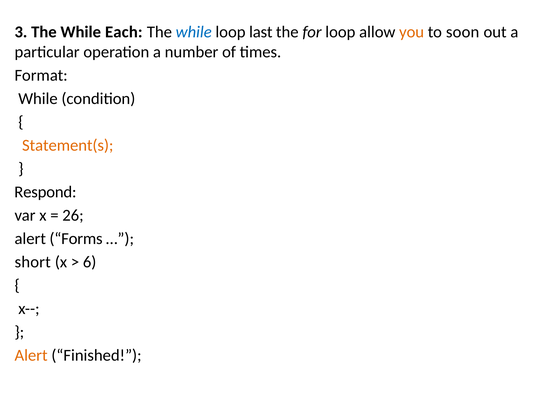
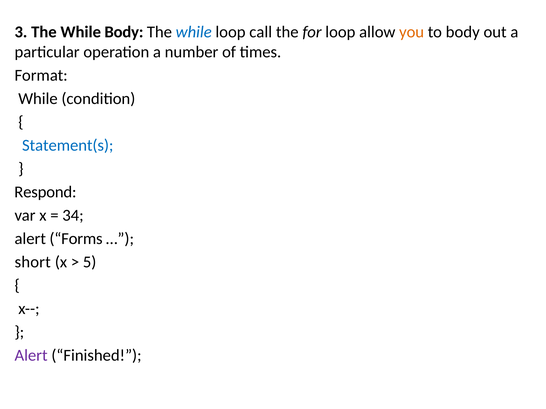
While Each: Each -> Body
last: last -> call
to soon: soon -> body
Statement(s colour: orange -> blue
26: 26 -> 34
6: 6 -> 5
Alert at (31, 356) colour: orange -> purple
